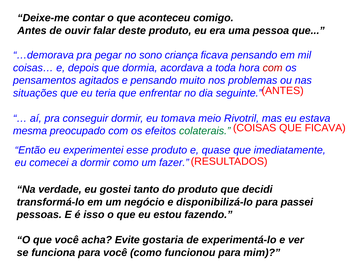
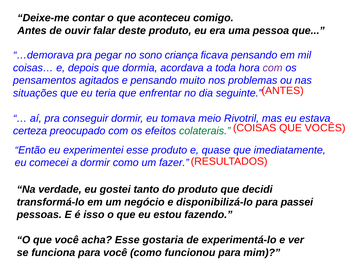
com at (273, 68) colour: red -> purple
QUE FICAVA: FICAVA -> VOCÊS
mesma: mesma -> certeza
acha Evite: Evite -> Esse
